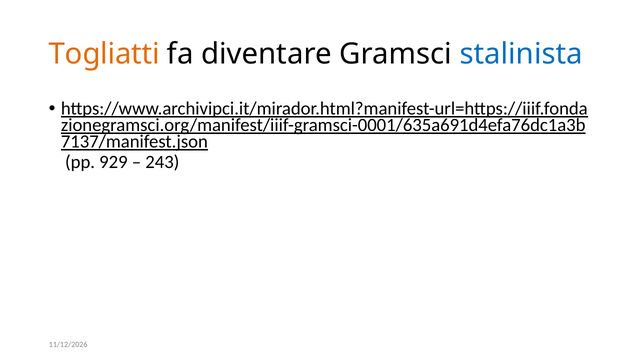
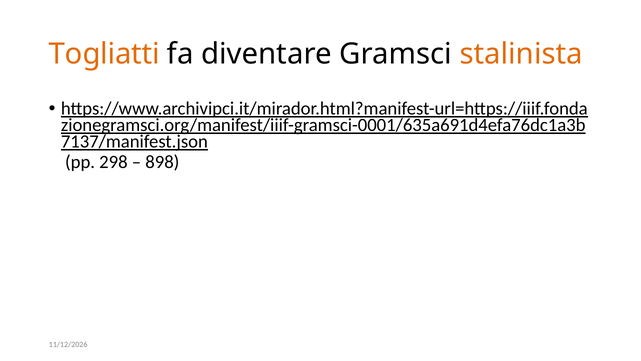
stalinista colour: blue -> orange
929: 929 -> 298
243: 243 -> 898
